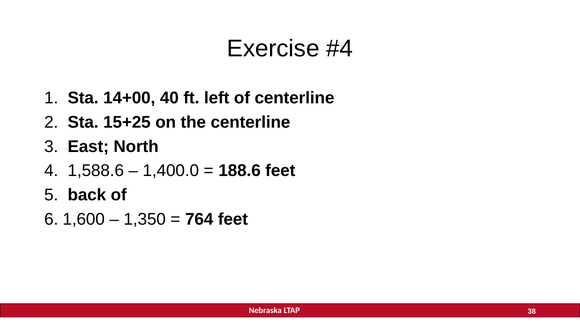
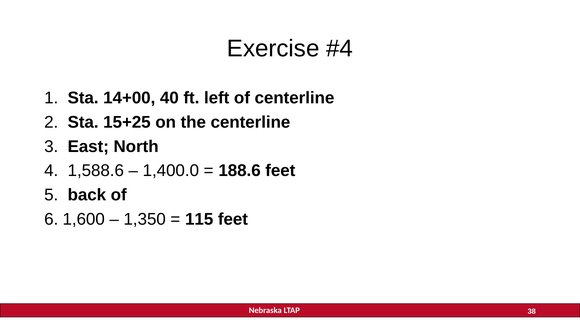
764: 764 -> 115
